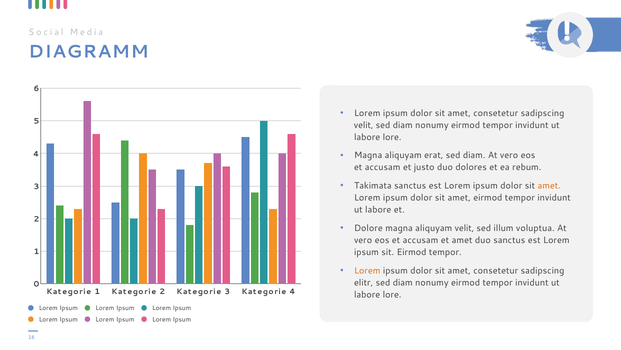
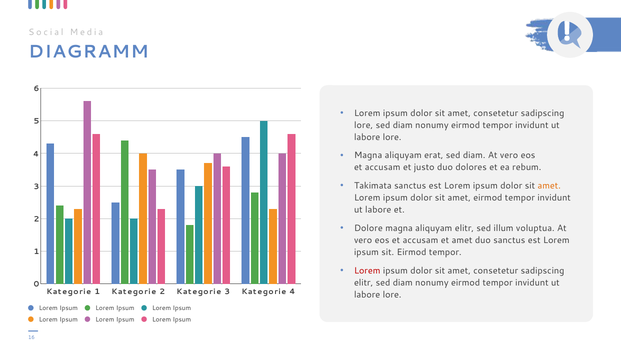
velit at (364, 125): velit -> lore
aliquyam velit: velit -> elitr
Lorem at (367, 270) colour: orange -> red
